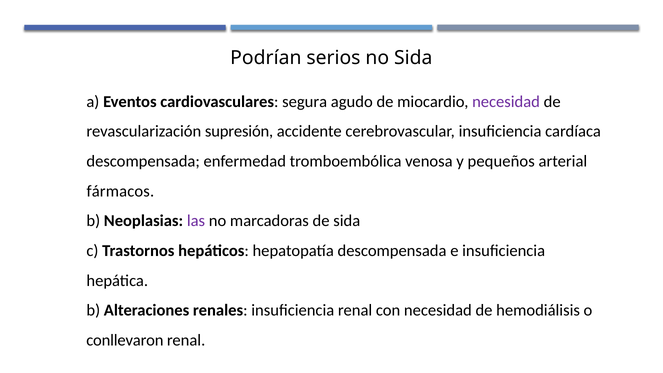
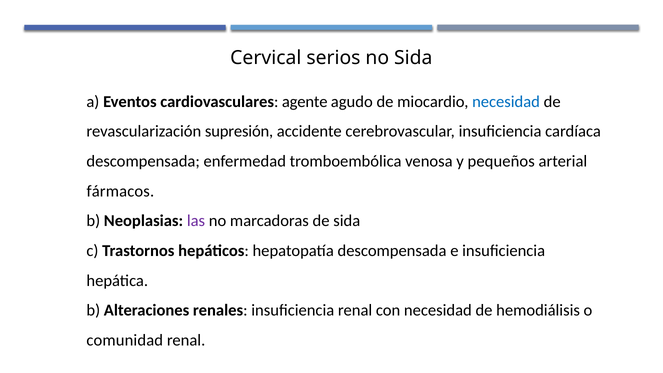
Podrían: Podrían -> Cervical
segura: segura -> agente
necesidad at (506, 102) colour: purple -> blue
conllevaron: conllevaron -> comunidad
